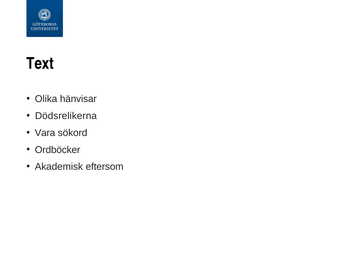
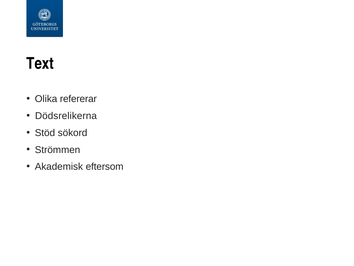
hänvisar: hänvisar -> refererar
Vara: Vara -> Stöd
Ordböcker: Ordböcker -> Strömmen
